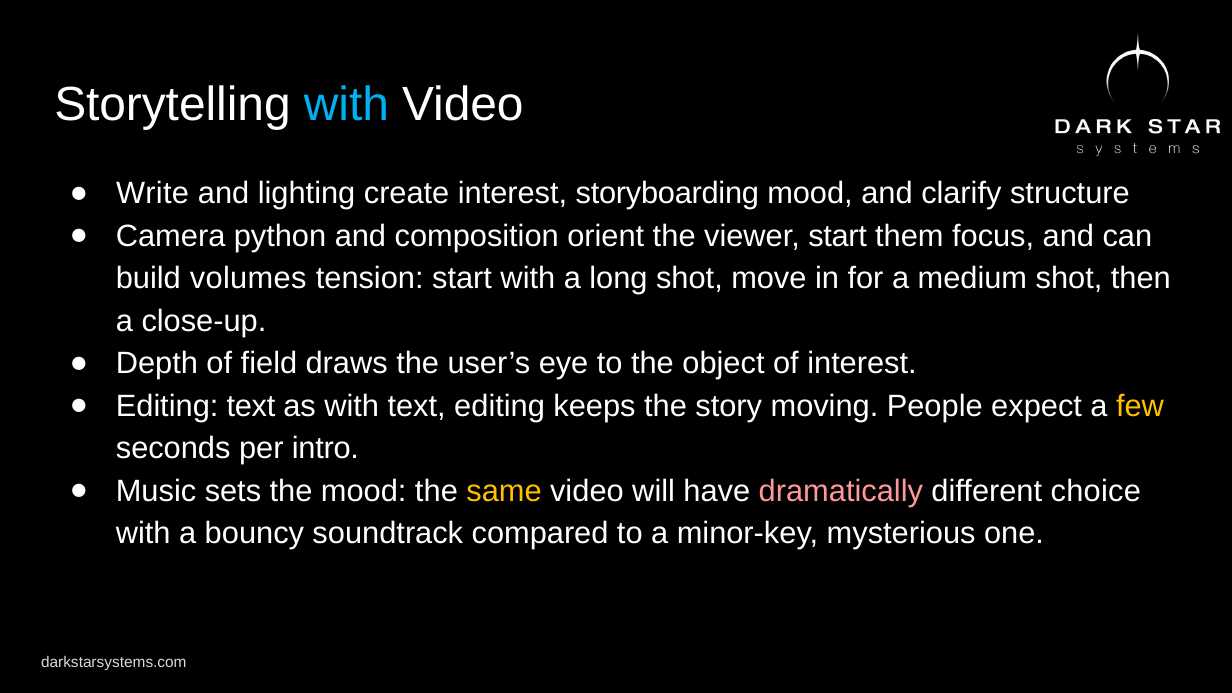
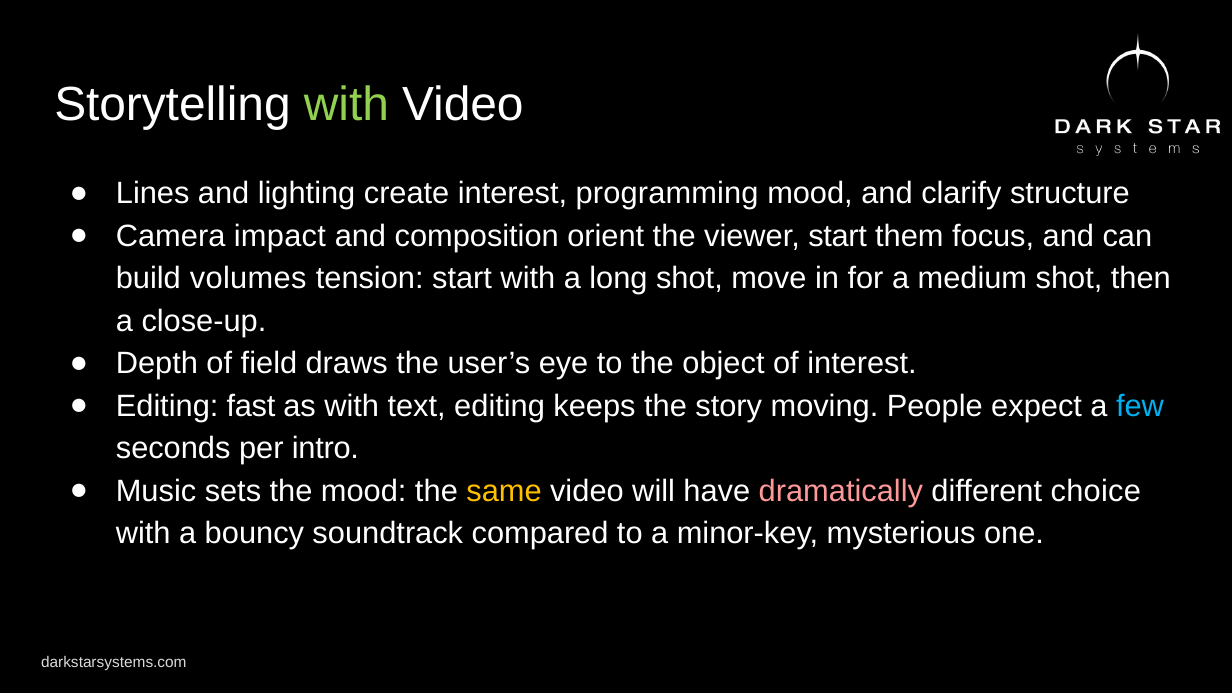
with at (346, 104) colour: light blue -> light green
Write: Write -> Lines
storyboarding: storyboarding -> programming
python: python -> impact
Editing text: text -> fast
few colour: yellow -> light blue
